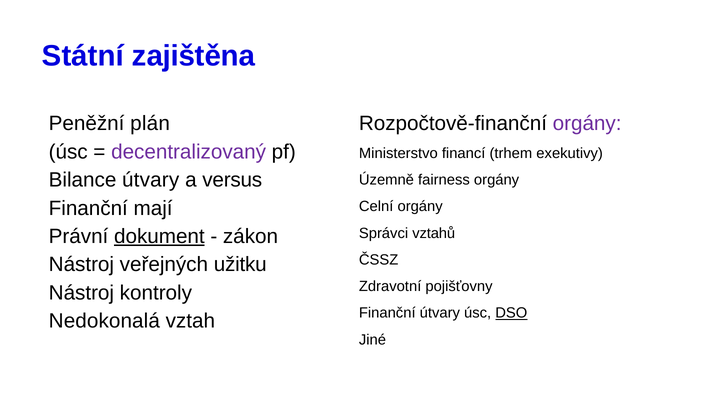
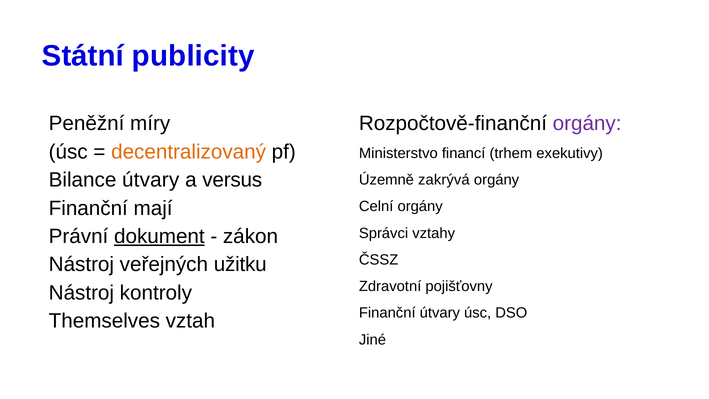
zajištěna: zajištěna -> publicity
plán: plán -> míry
decentralizovaný colour: purple -> orange
fairness: fairness -> zakrývá
vztahů: vztahů -> vztahy
DSO underline: present -> none
Nedokonalá: Nedokonalá -> Themselves
